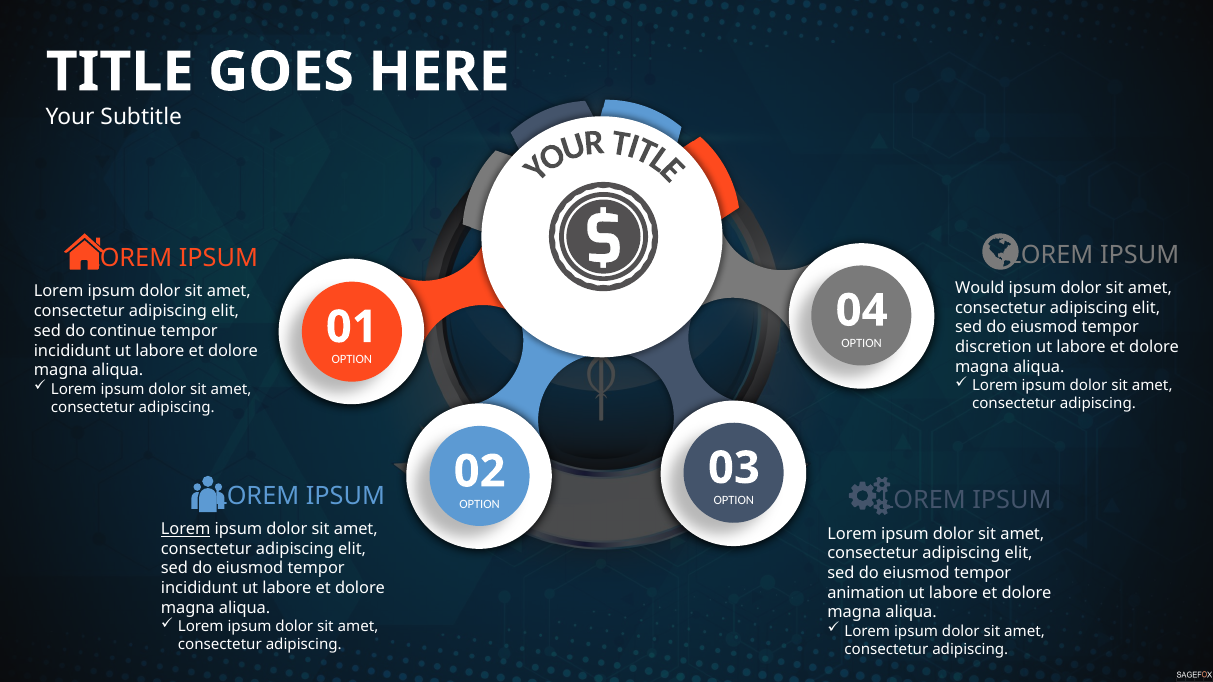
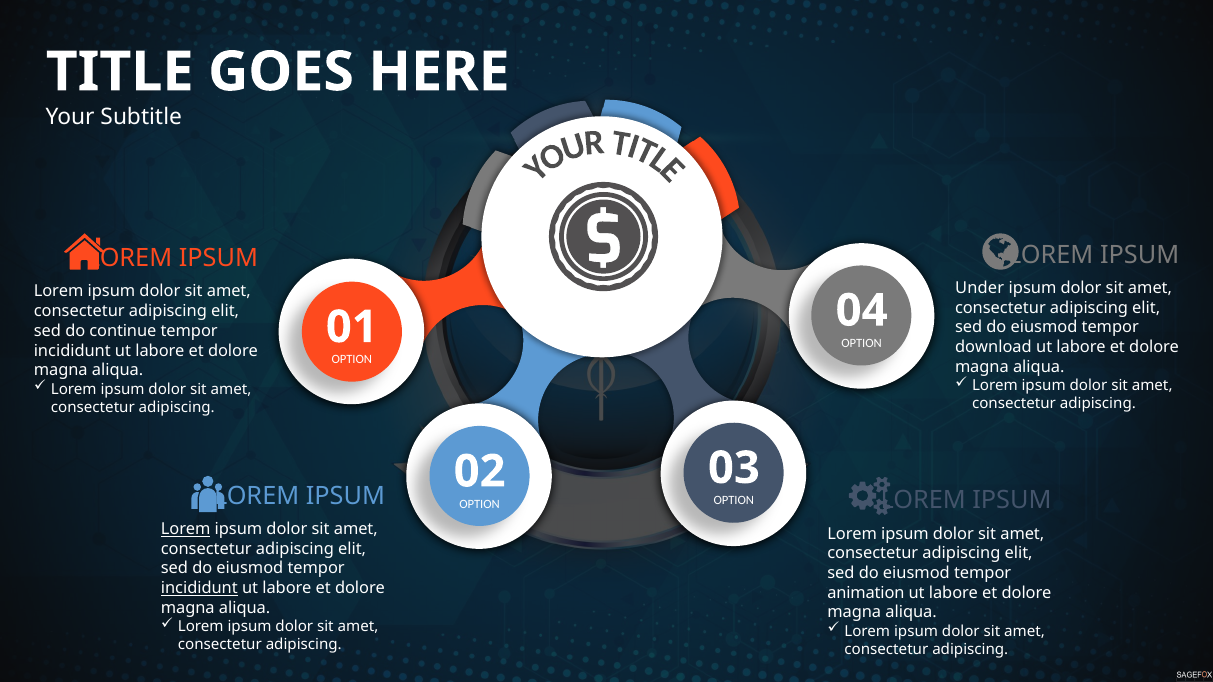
Would: Would -> Under
discretion: discretion -> download
incididunt at (199, 588) underline: none -> present
